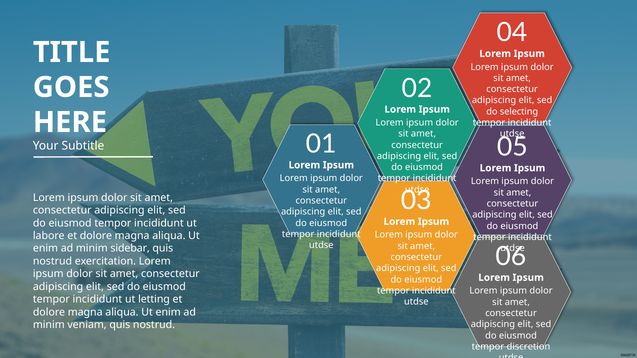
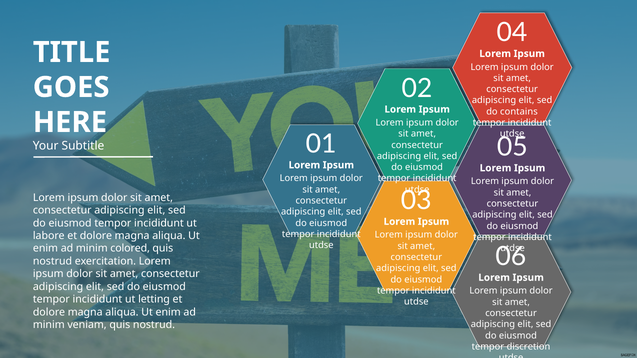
selecting: selecting -> contains
sidebar: sidebar -> colored
